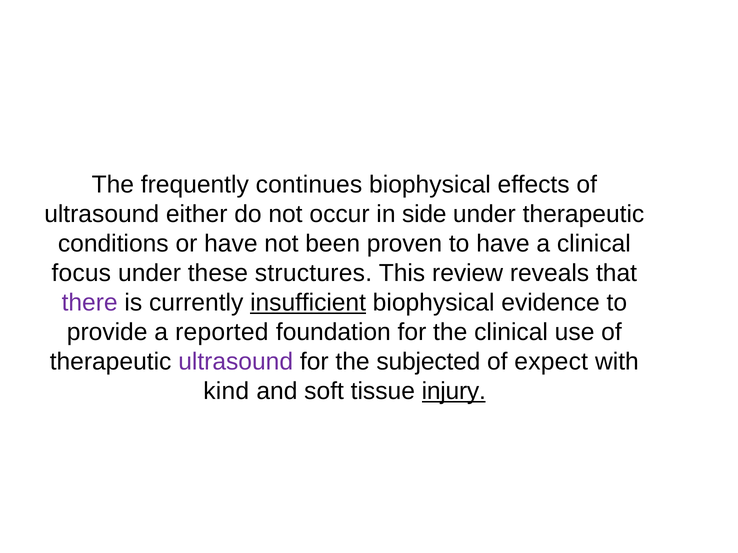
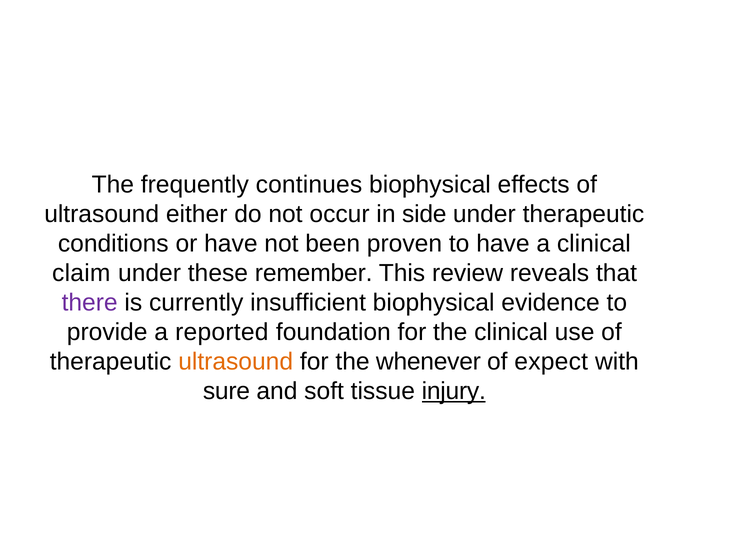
focus: focus -> claim
structures: structures -> remember
insufficient underline: present -> none
ultrasound at (236, 362) colour: purple -> orange
subjected: subjected -> whenever
kind: kind -> sure
